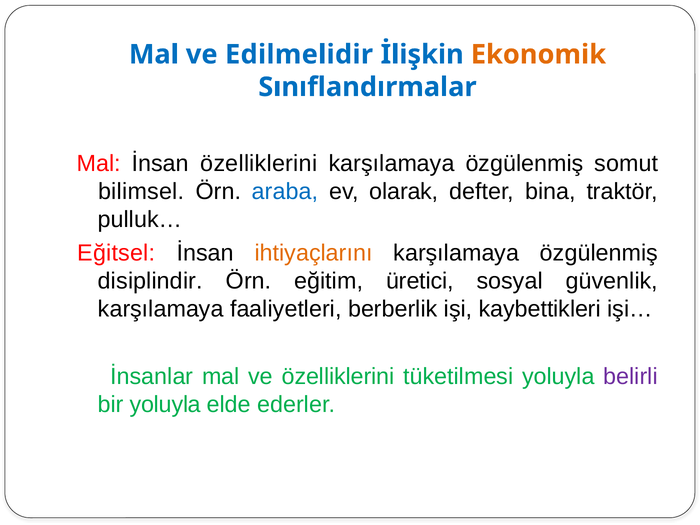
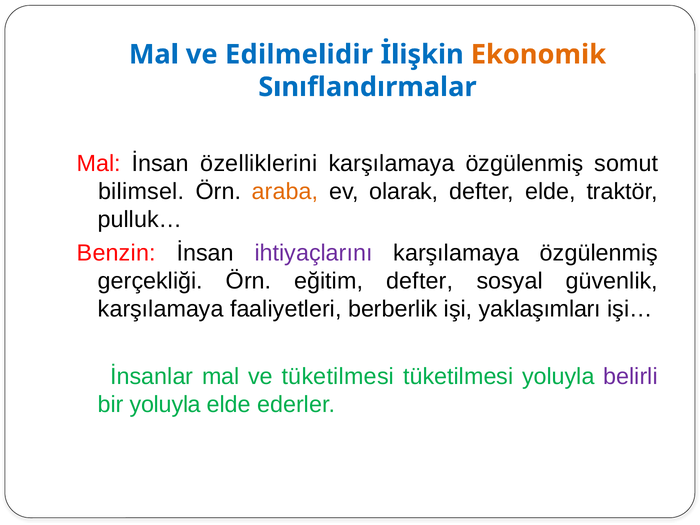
araba colour: blue -> orange
defter bina: bina -> elde
Eğitsel: Eğitsel -> Benzin
ihtiyaçlarını colour: orange -> purple
disiplindir: disiplindir -> gerçekliği
eğitim üretici: üretici -> defter
kaybettikleri: kaybettikleri -> yaklaşımları
ve özelliklerini: özelliklerini -> tüketilmesi
